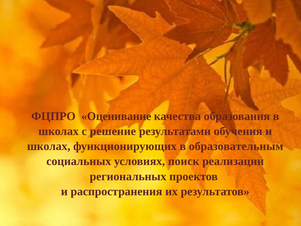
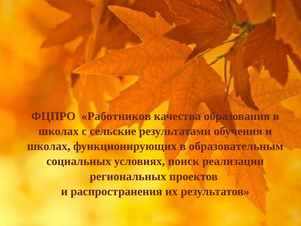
Оценивание: Оценивание -> Работников
решение: решение -> сельские
